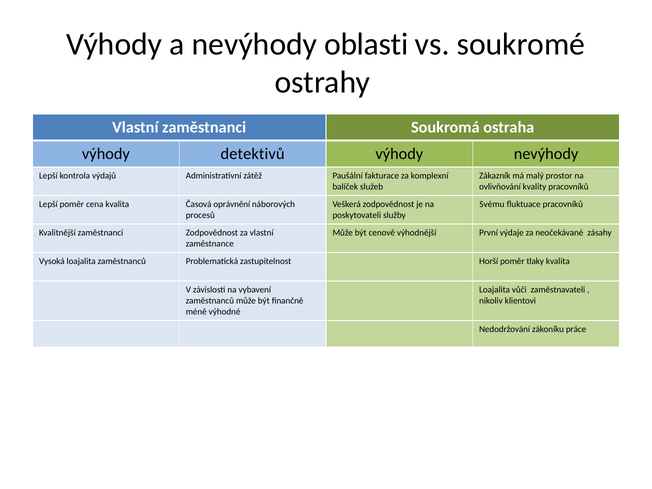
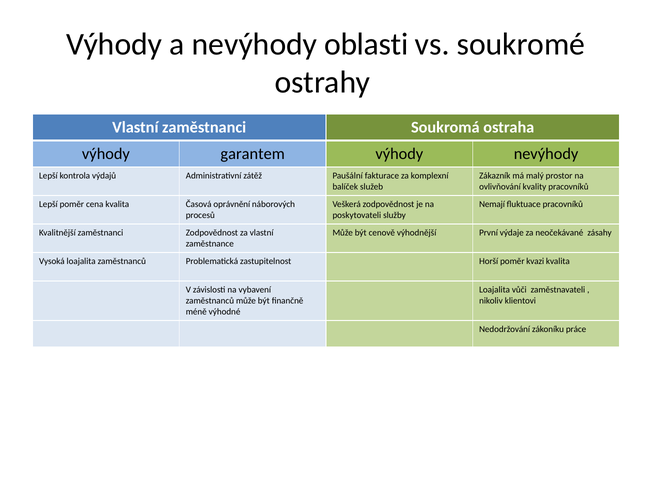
detektivů: detektivů -> garantem
Svému: Svému -> Nemají
tlaky: tlaky -> kvazi
